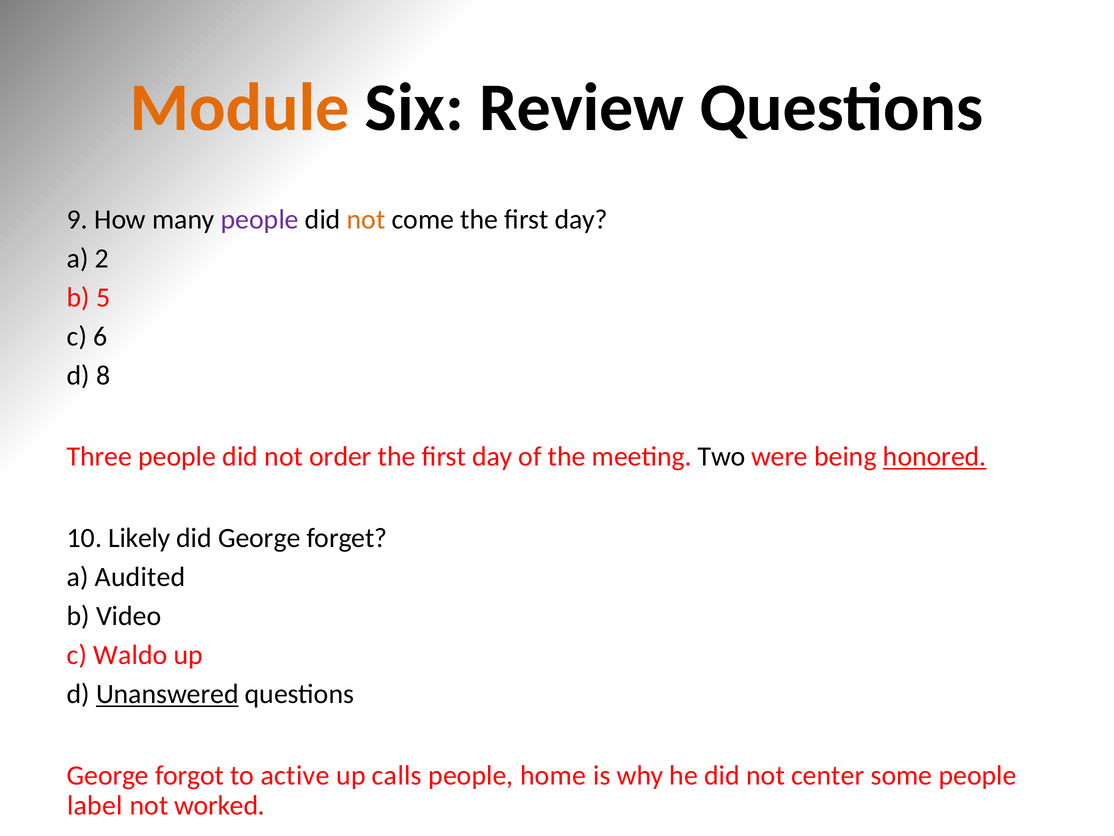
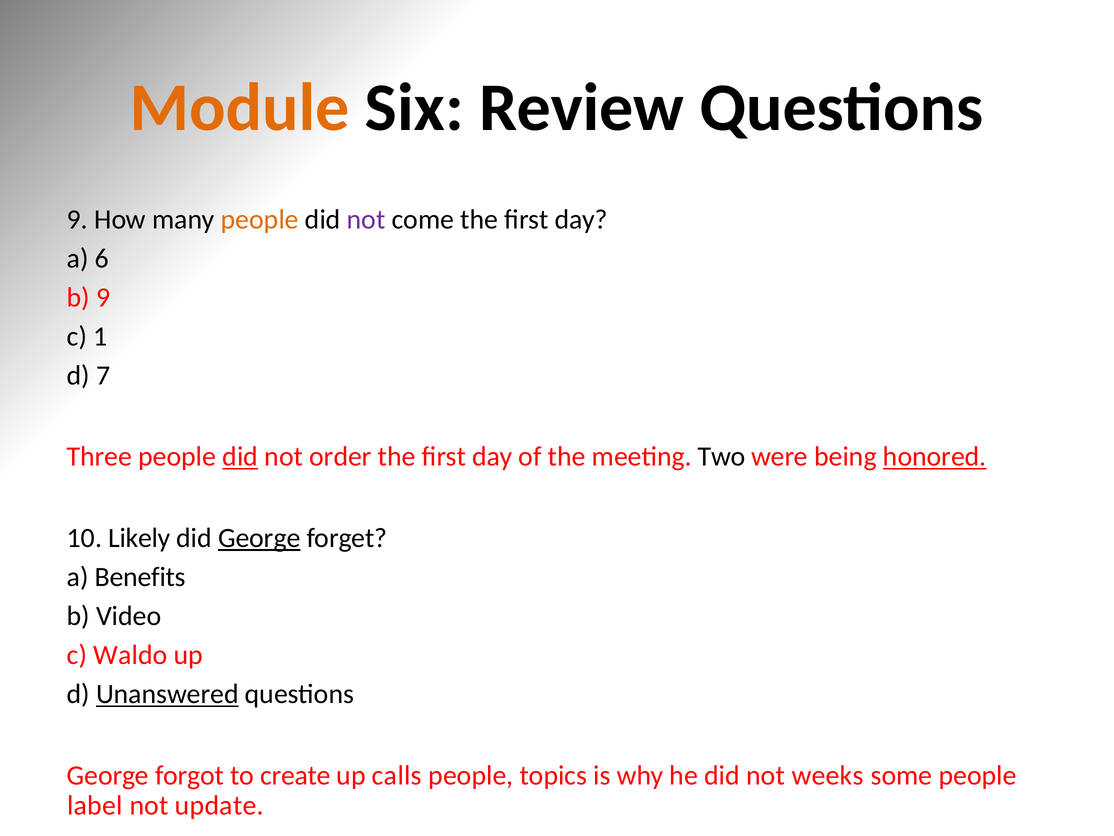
people at (260, 219) colour: purple -> orange
not at (366, 219) colour: orange -> purple
2: 2 -> 6
b 5: 5 -> 9
6: 6 -> 1
8: 8 -> 7
did at (240, 456) underline: none -> present
George at (259, 538) underline: none -> present
Audited: Audited -> Benefits
active: active -> create
home: home -> topics
center: center -> weeks
worked: worked -> update
